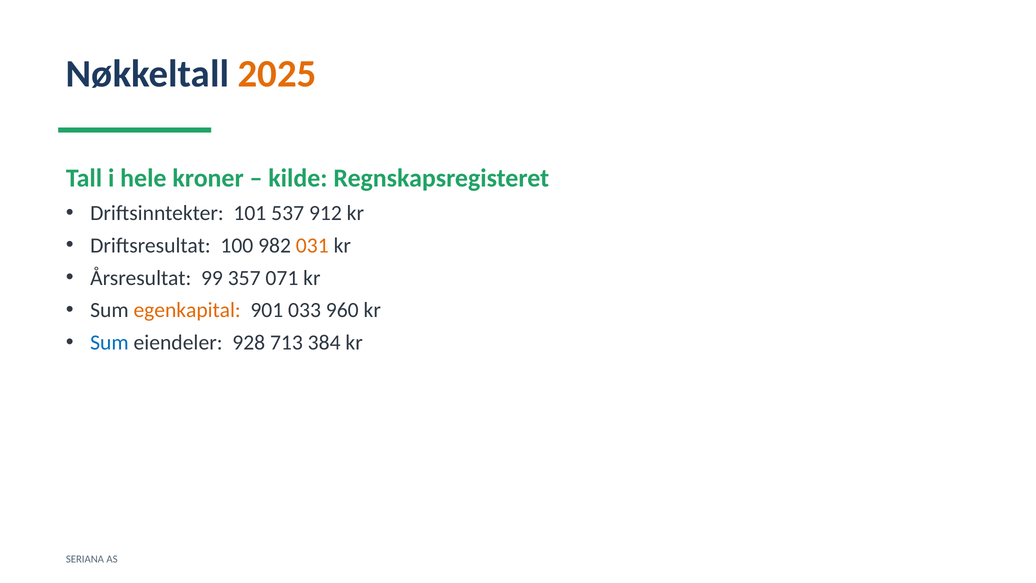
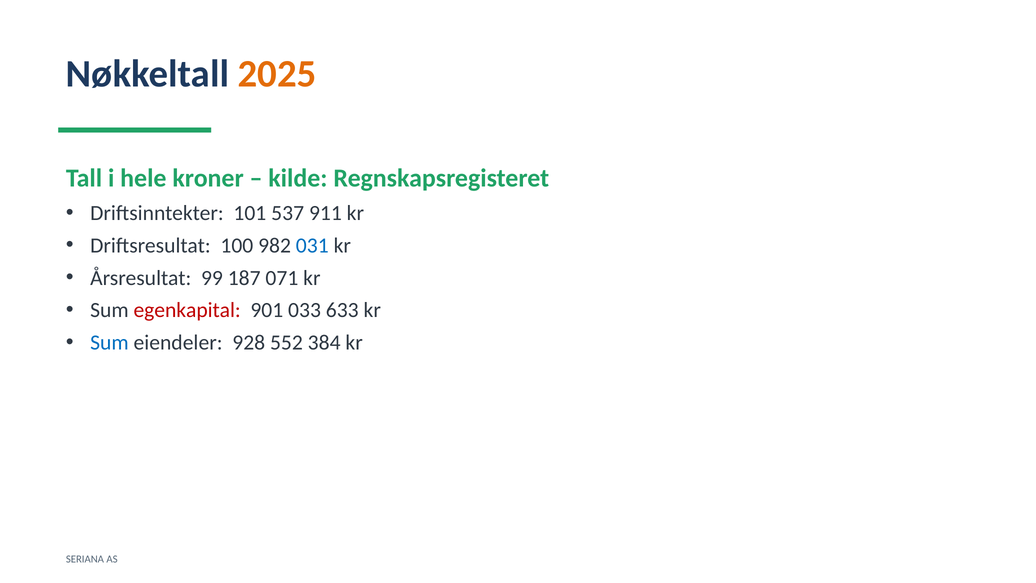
912: 912 -> 911
031 colour: orange -> blue
357: 357 -> 187
egenkapital colour: orange -> red
960: 960 -> 633
713: 713 -> 552
